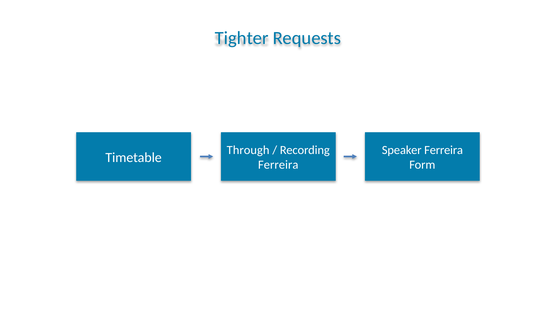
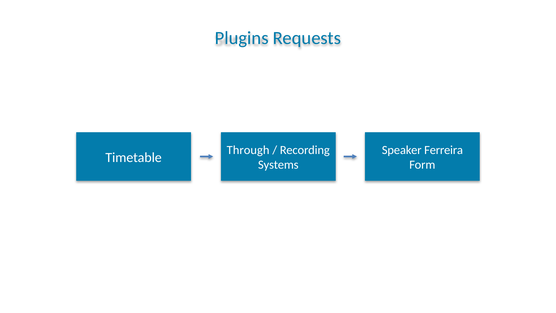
Tighter: Tighter -> Plugins
Ferreira at (278, 165): Ferreira -> Systems
